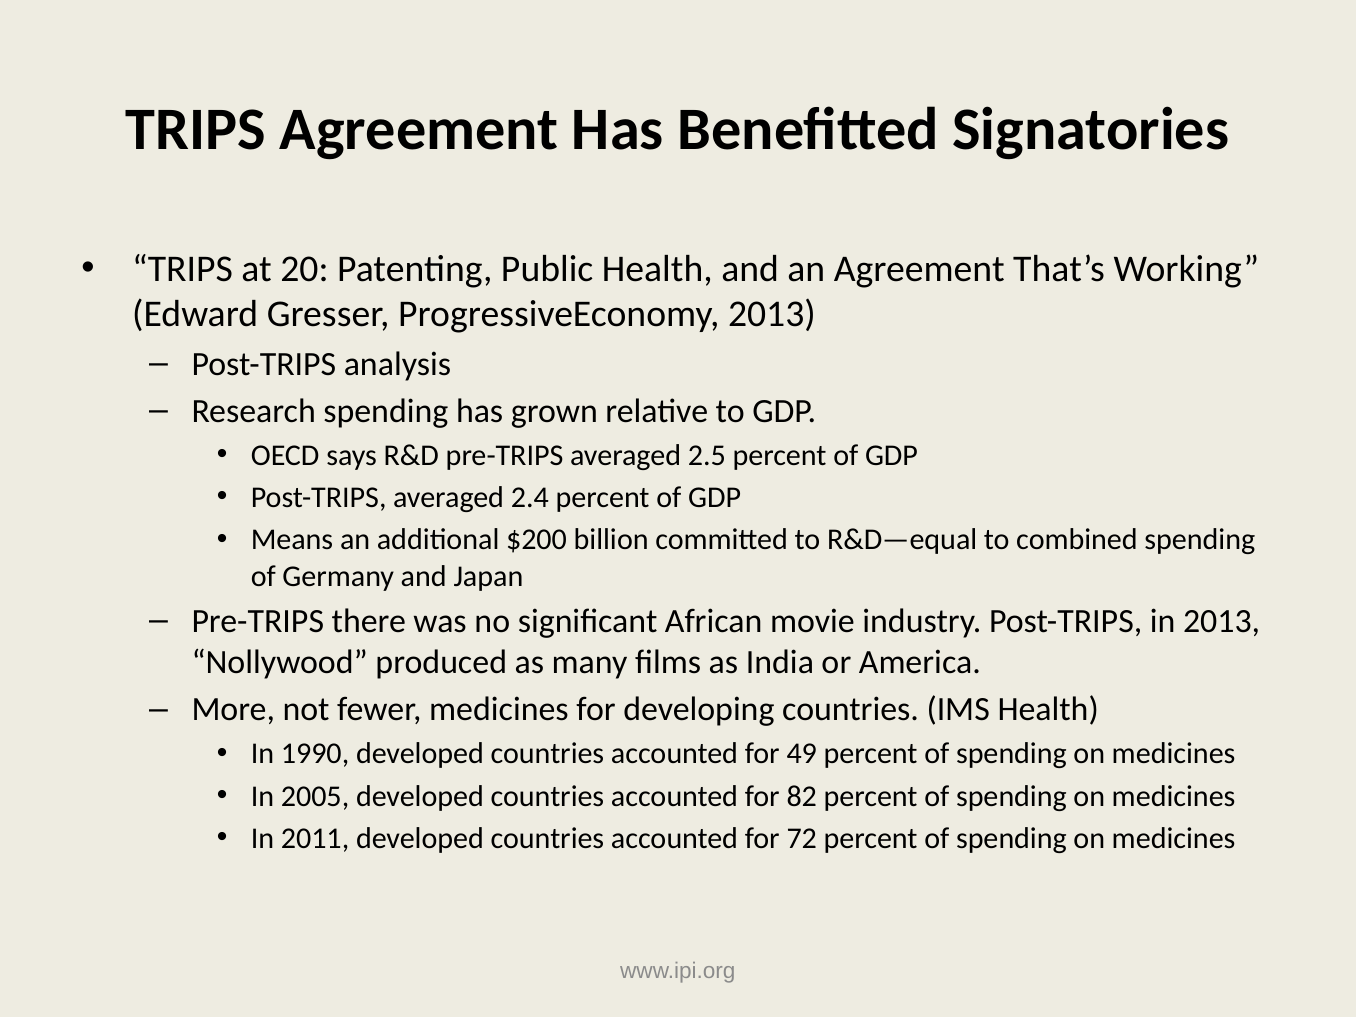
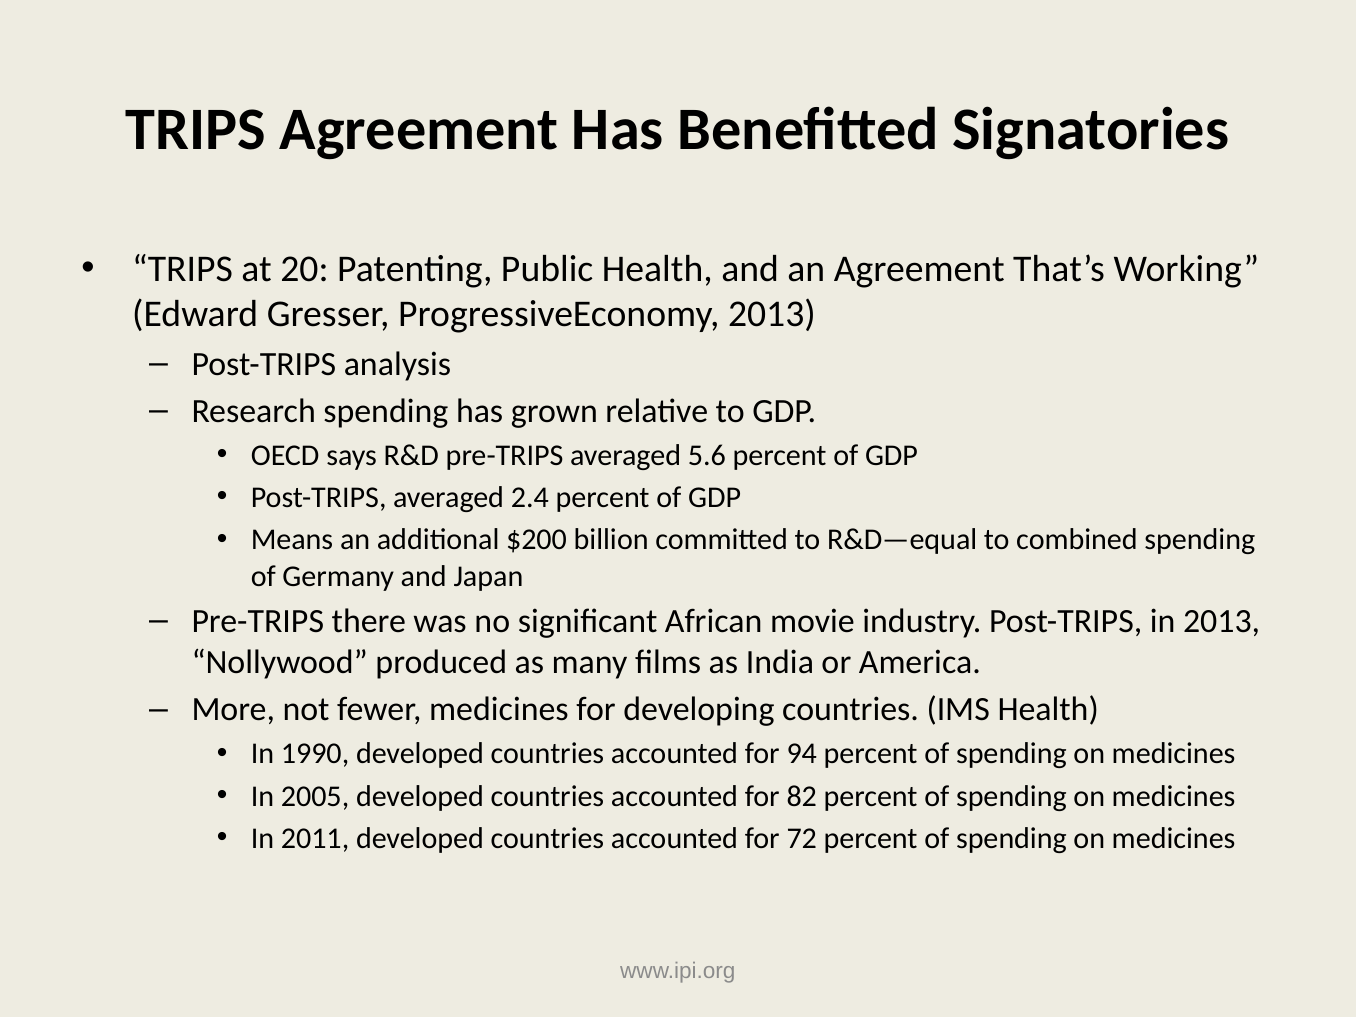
2.5: 2.5 -> 5.6
49: 49 -> 94
